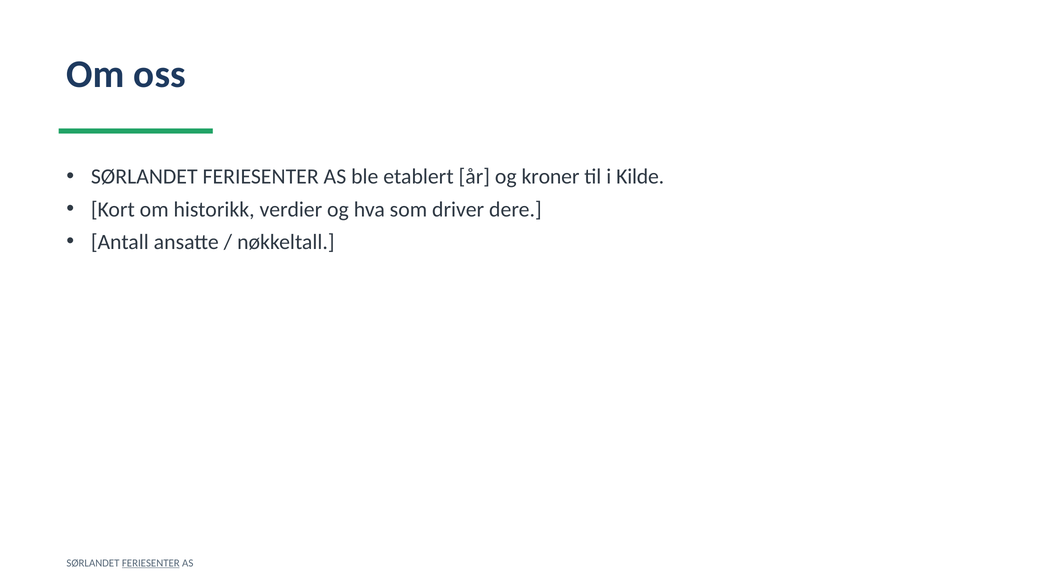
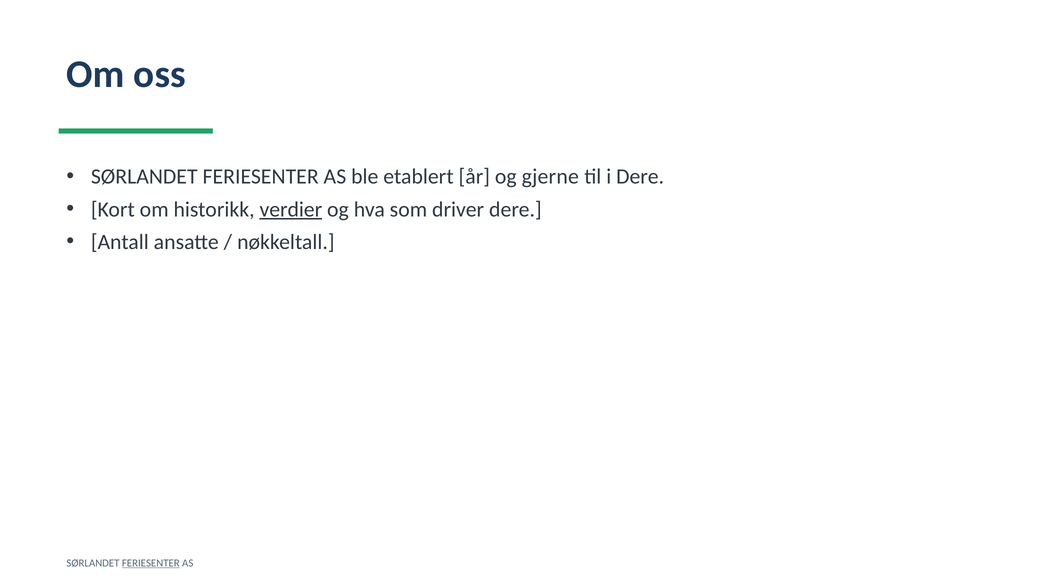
kroner: kroner -> gjerne
i Kilde: Kilde -> Dere
verdier underline: none -> present
